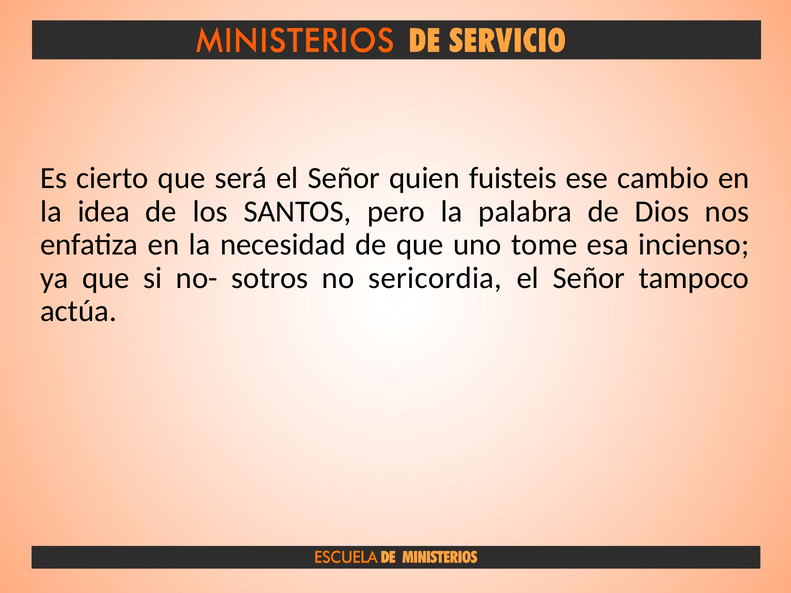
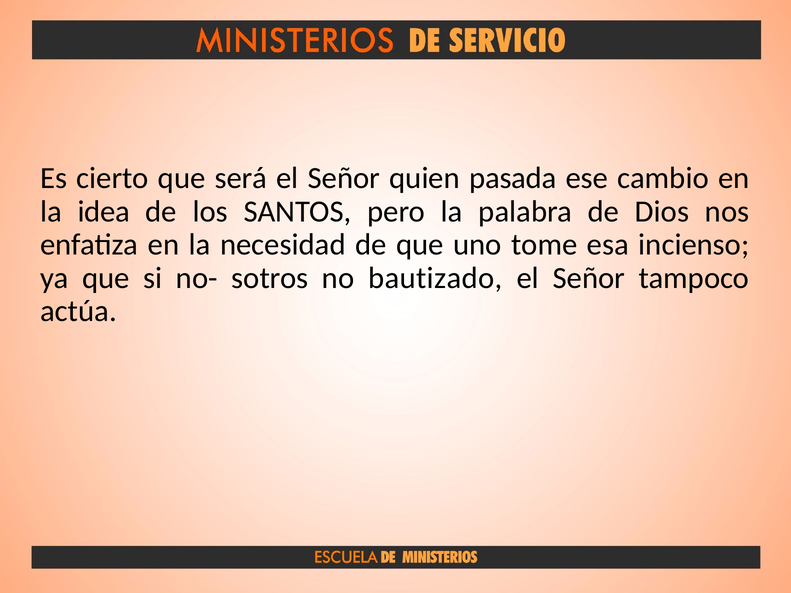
fuisteis: fuisteis -> pasada
sericordia: sericordia -> bautizado
